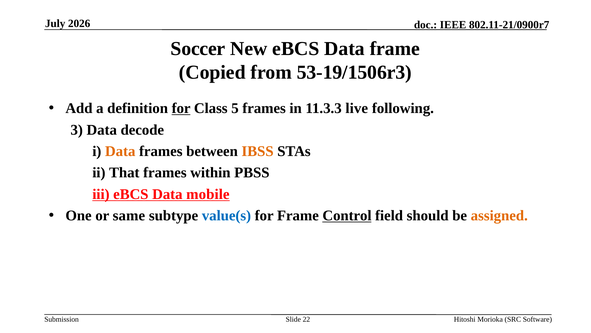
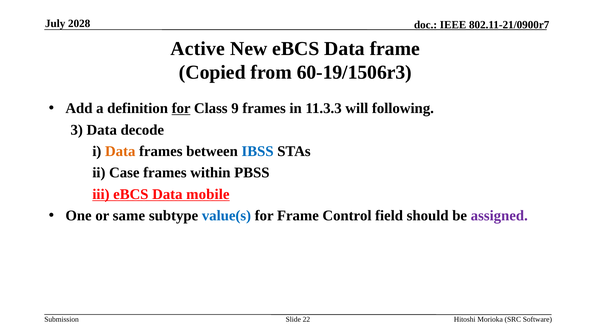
2026: 2026 -> 2028
Soccer: Soccer -> Active
53-19/1506r3: 53-19/1506r3 -> 60-19/1506r3
5: 5 -> 9
live: live -> will
IBSS colour: orange -> blue
That: That -> Case
Control underline: present -> none
assigned colour: orange -> purple
